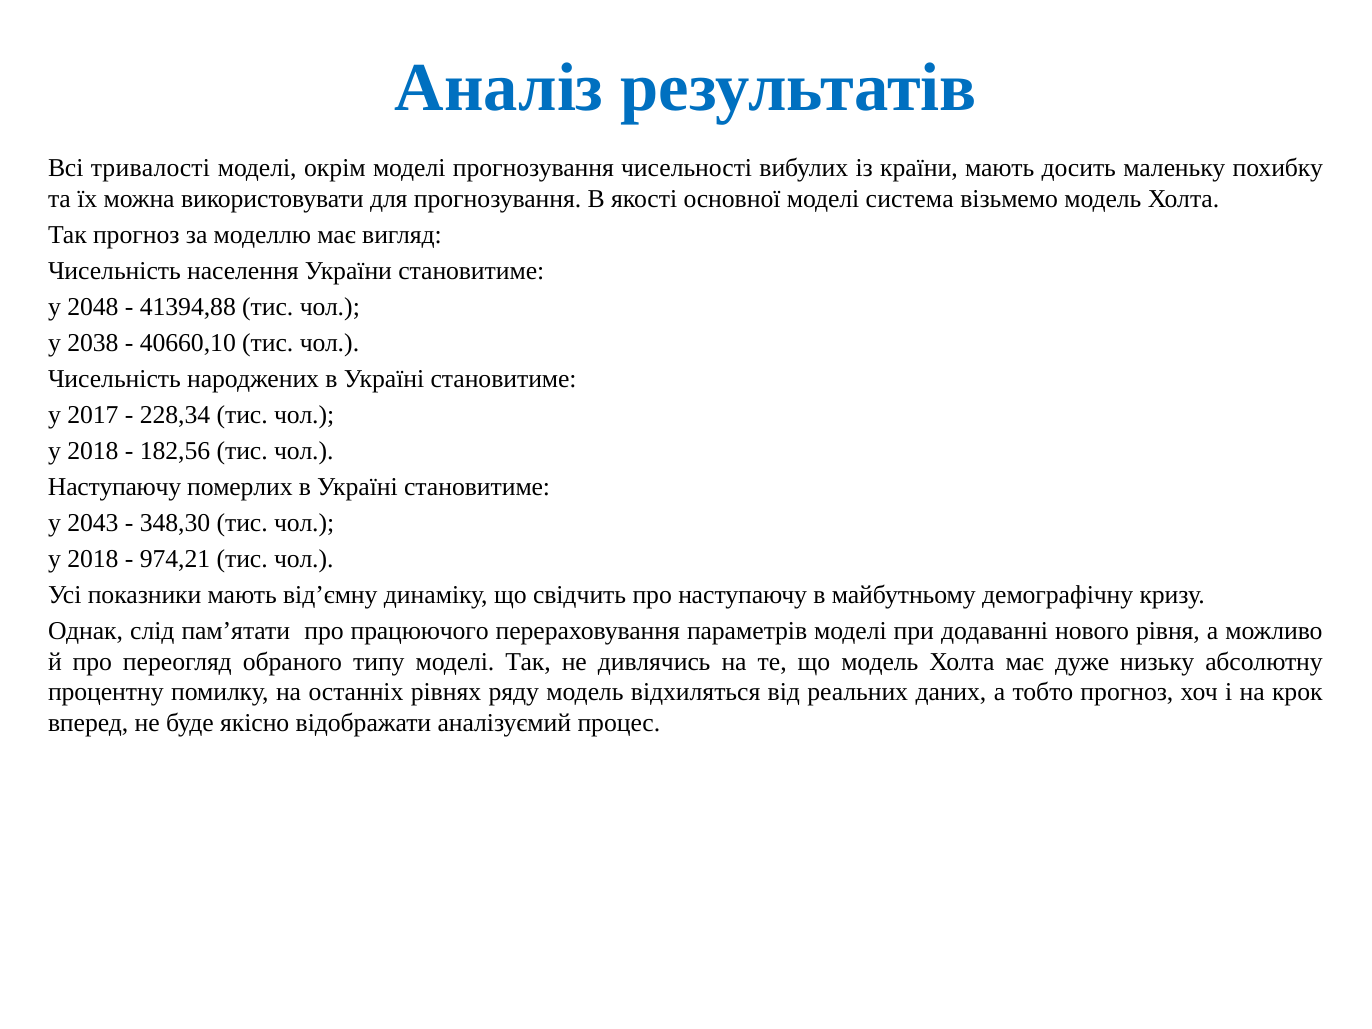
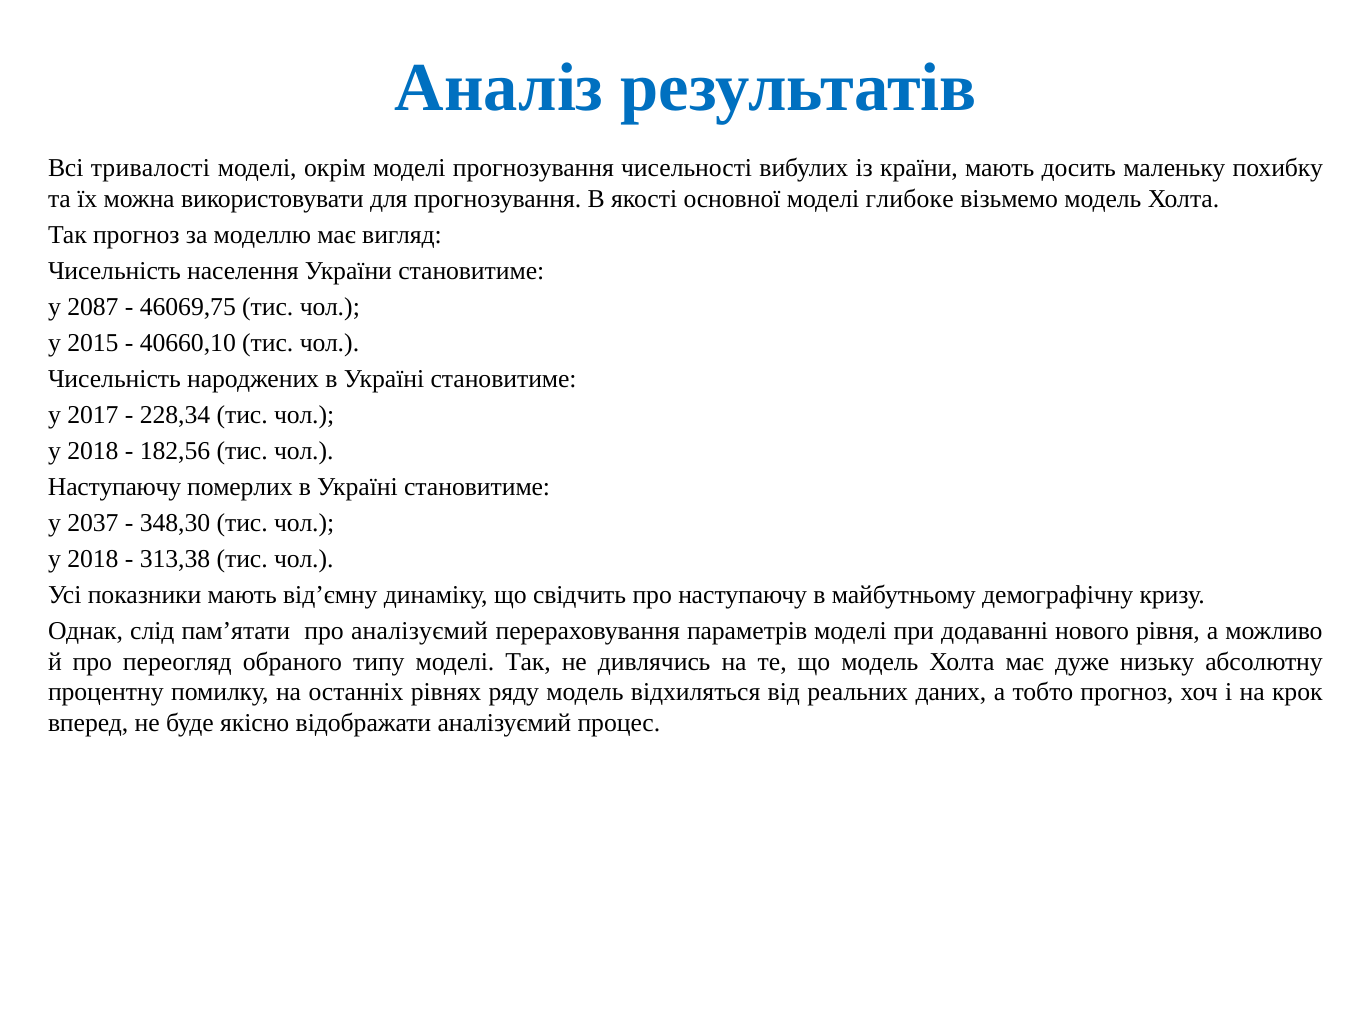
система: система -> глибоке
2048: 2048 -> 2087
41394,88: 41394,88 -> 46069,75
2038: 2038 -> 2015
2043: 2043 -> 2037
974,21: 974,21 -> 313,38
про працюючого: працюючого -> аналізуємий
